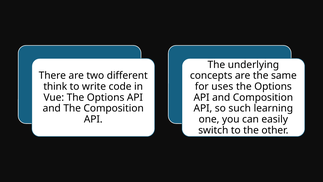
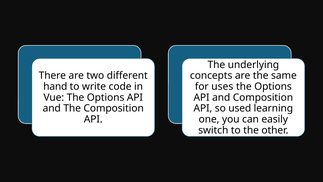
think: think -> hand
such: such -> used
